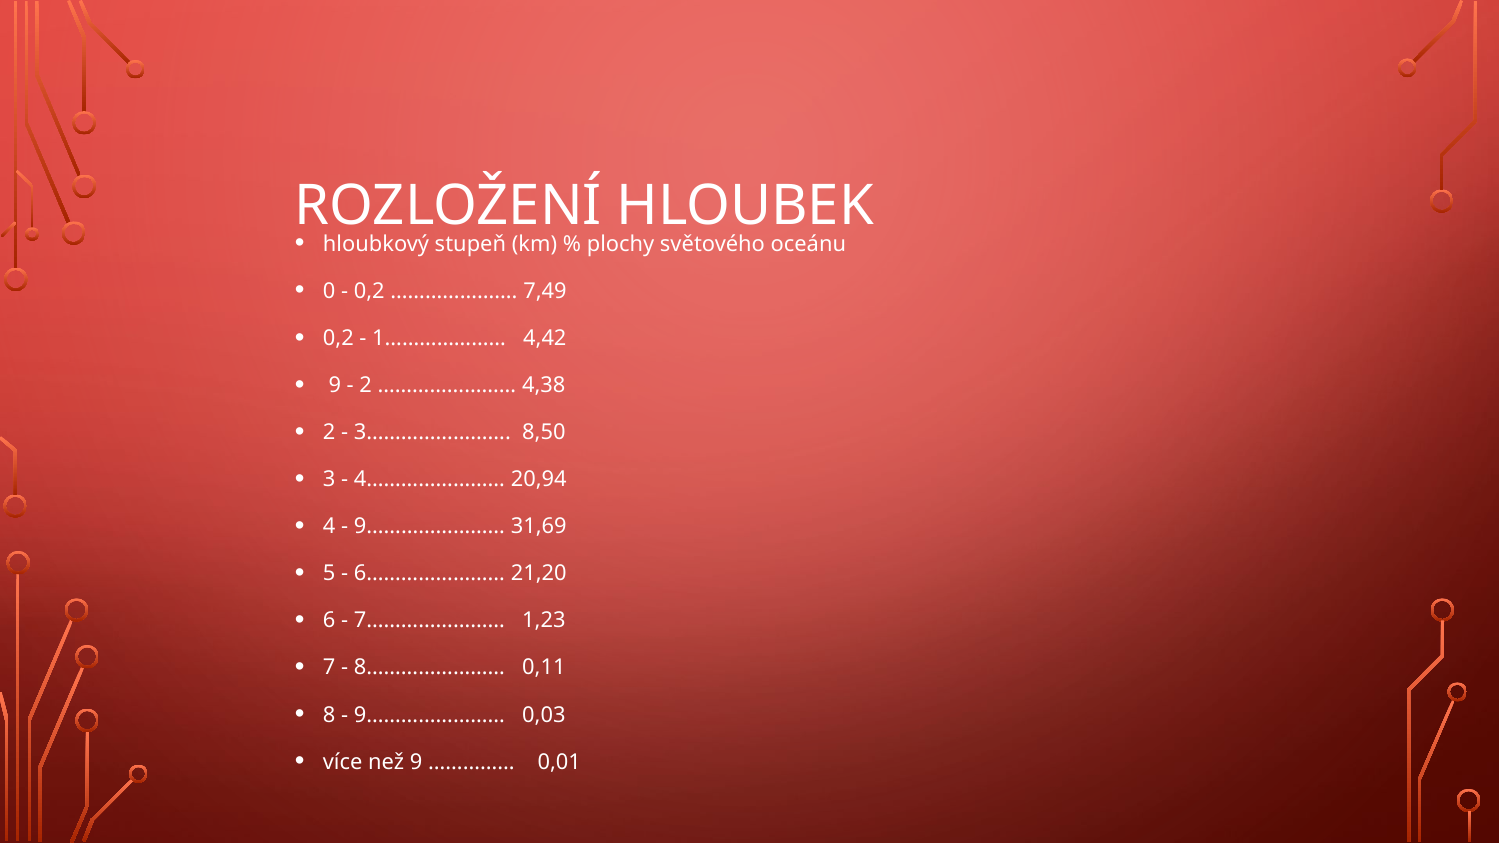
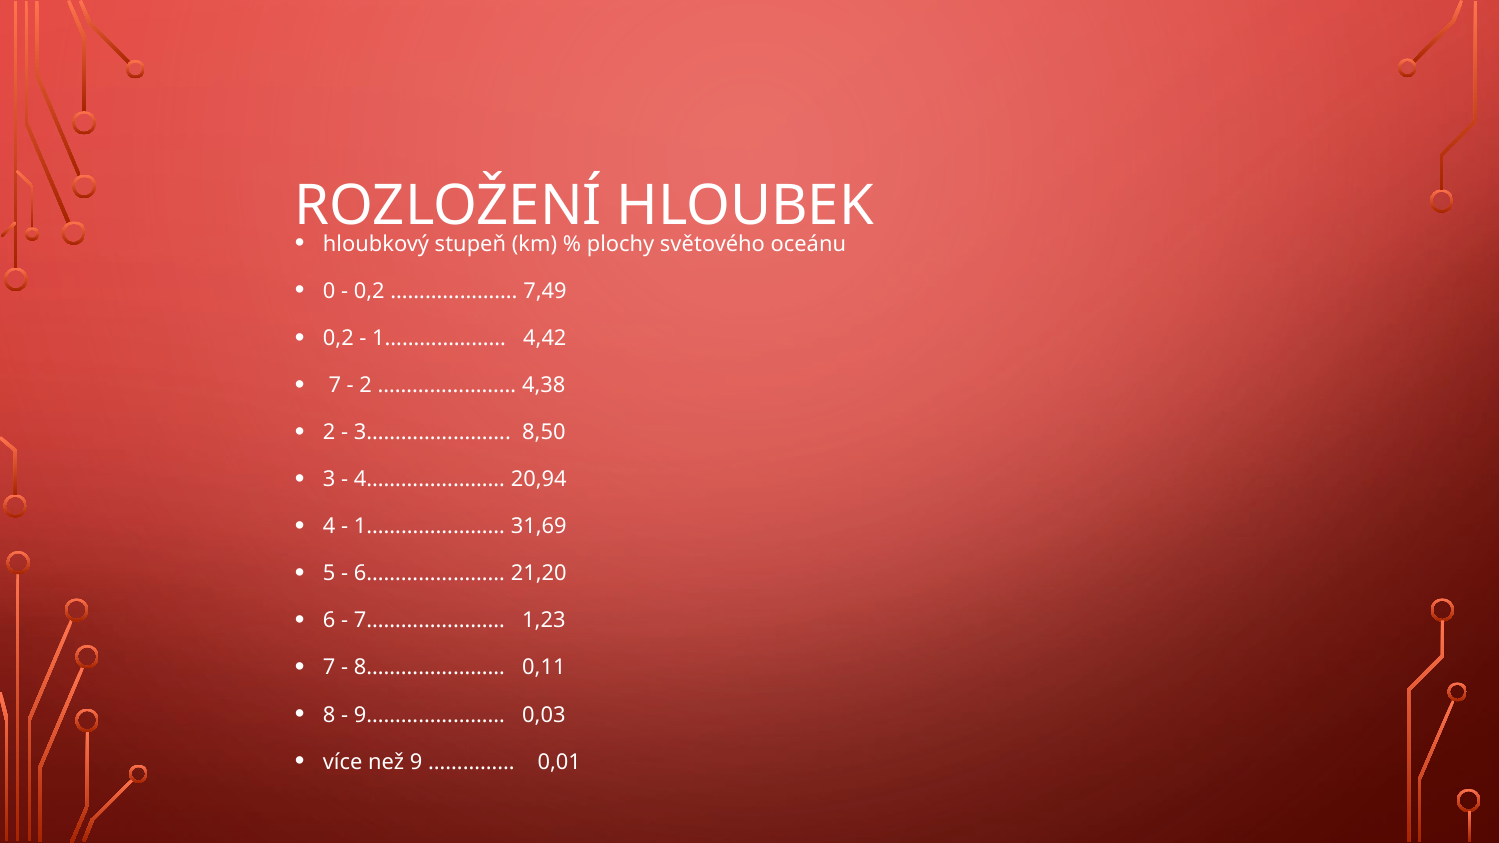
9 at (335, 385): 9 -> 7
9…………………… at (429, 527): 9…………………… -> 1……………………
